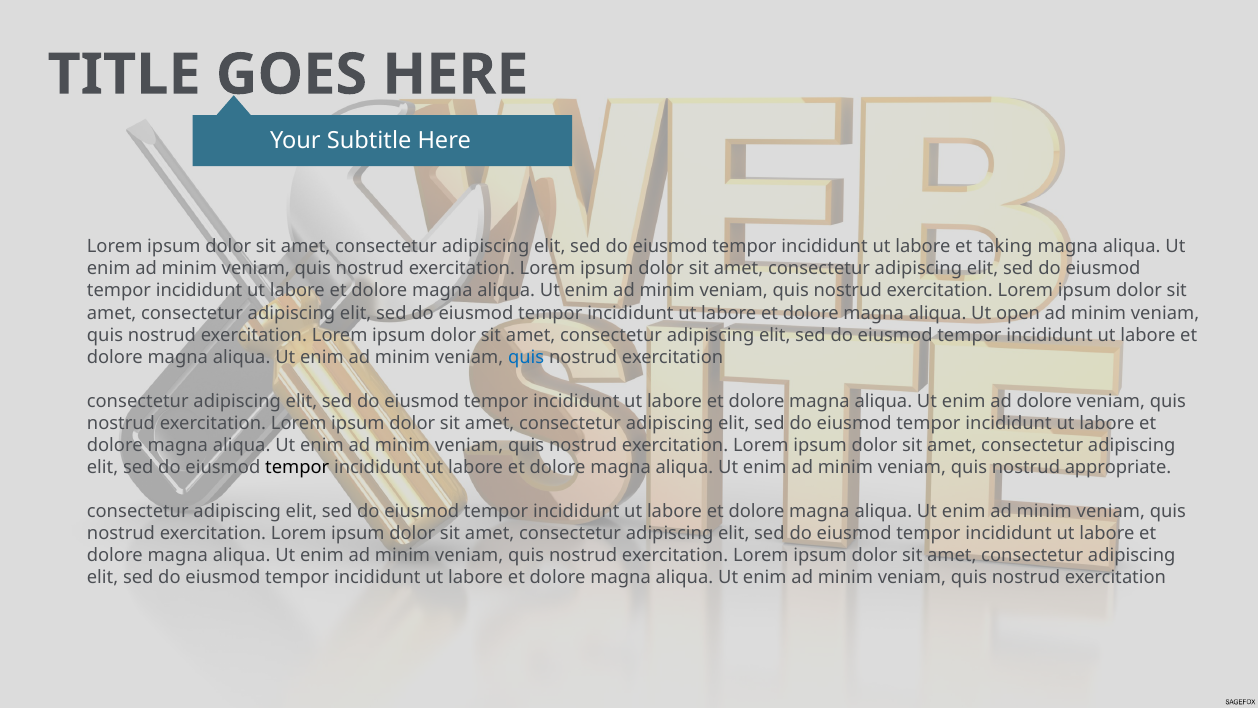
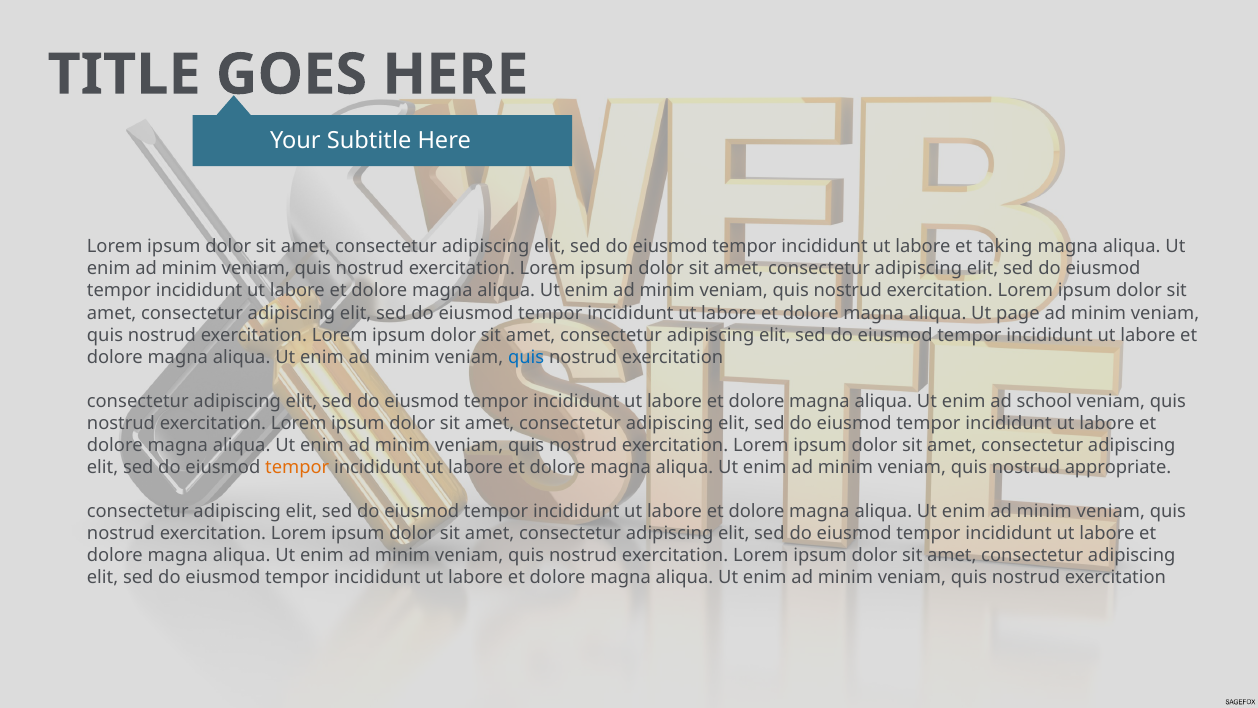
open: open -> page
ad dolore: dolore -> school
tempor at (297, 467) colour: black -> orange
